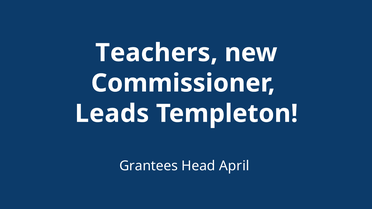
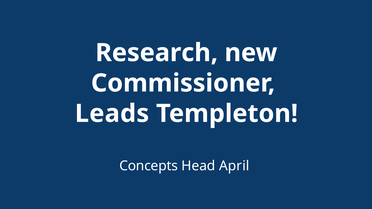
Teachers: Teachers -> Research
Grantees: Grantees -> Concepts
